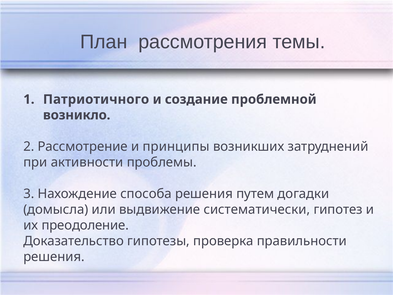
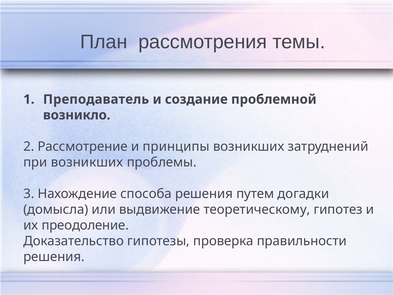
Патриотичного: Патриотичного -> Преподаватель
при активности: активности -> возникших
систематически: систематически -> теоретическому
